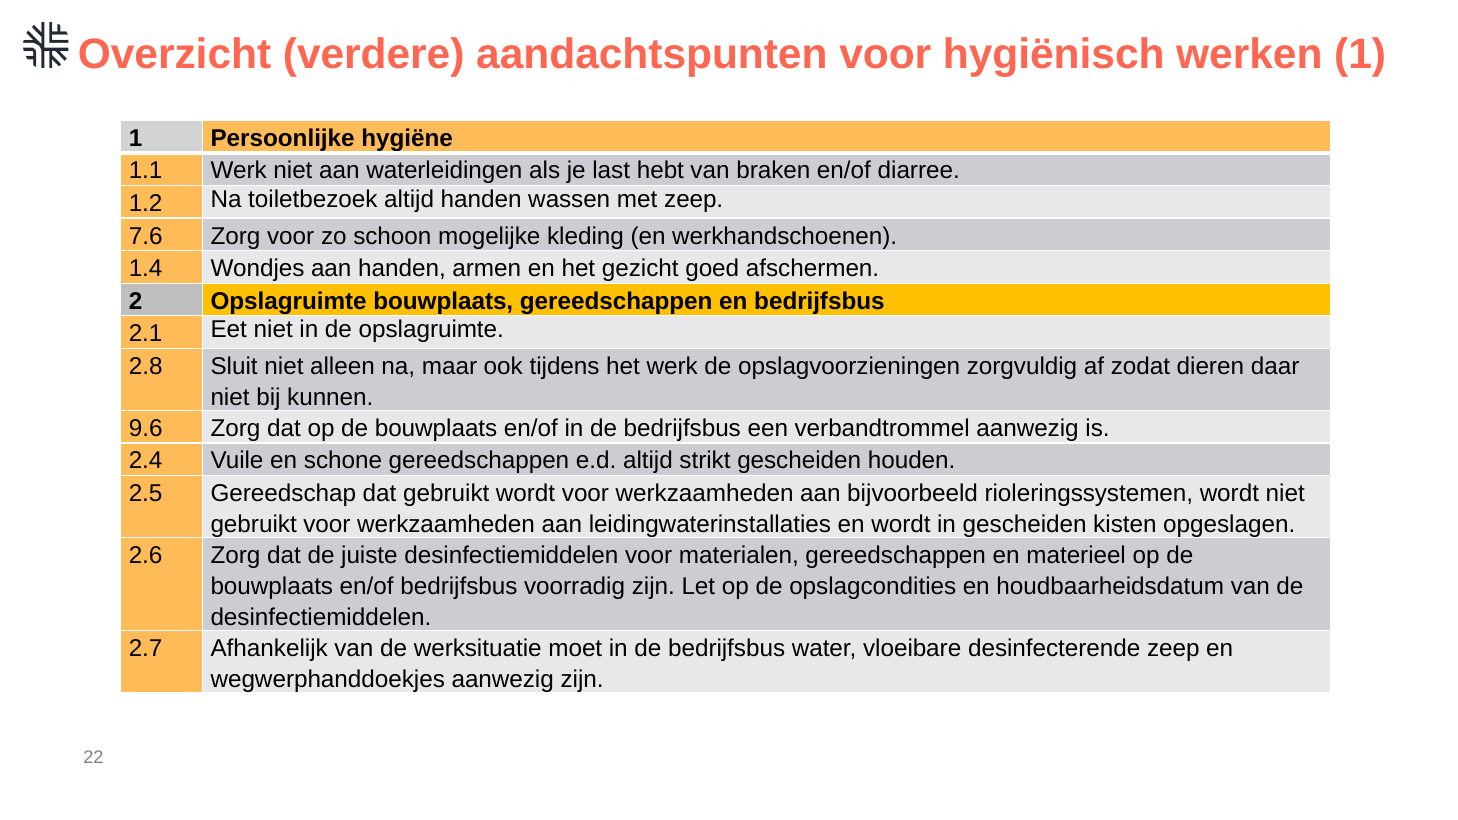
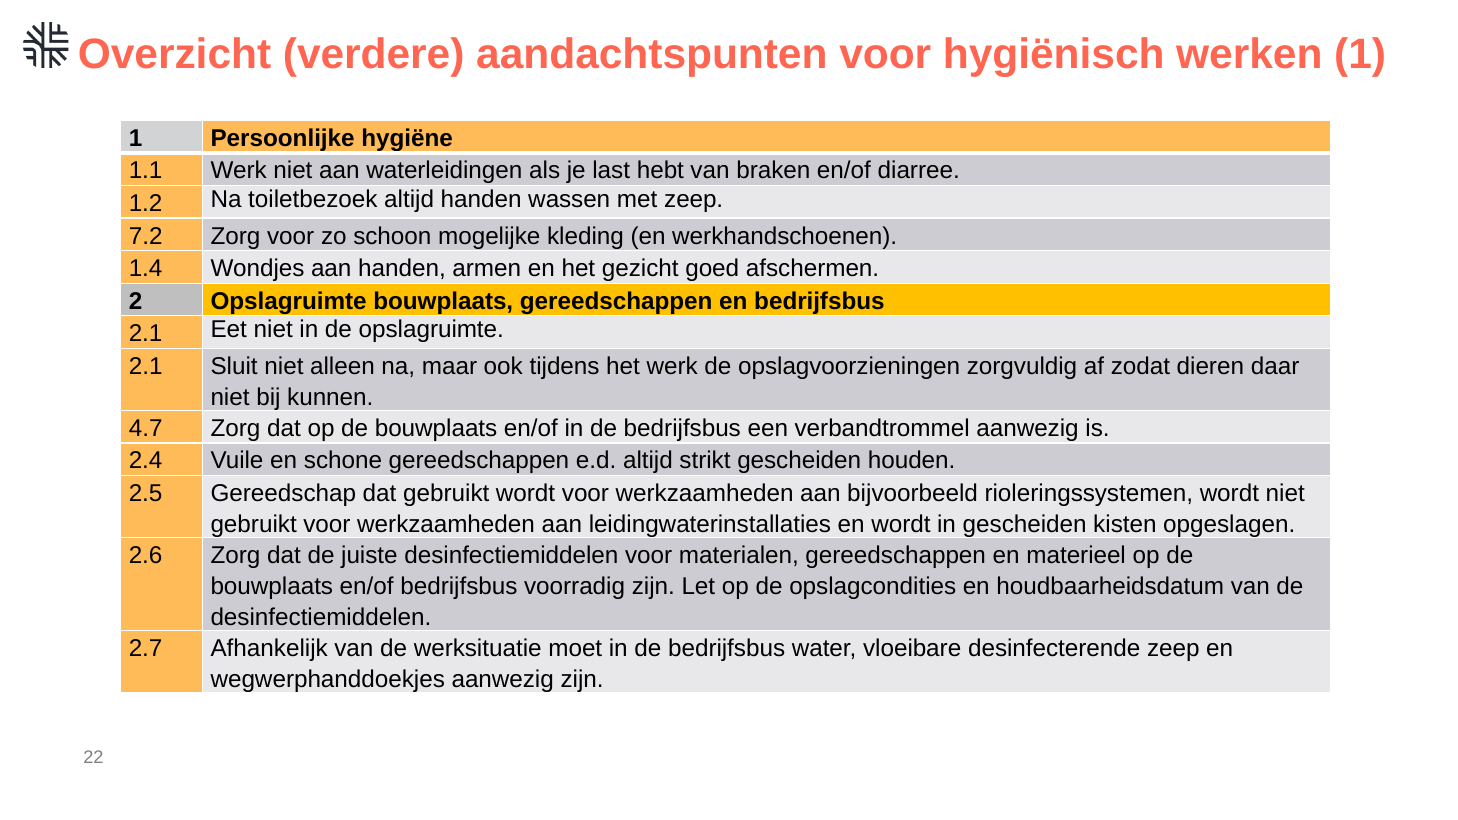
7.6: 7.6 -> 7.2
2.8 at (146, 366): 2.8 -> 2.1
9.6: 9.6 -> 4.7
